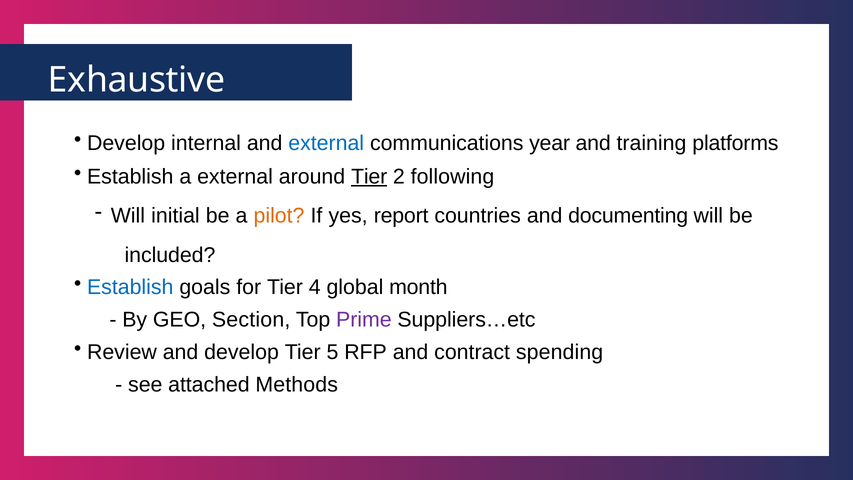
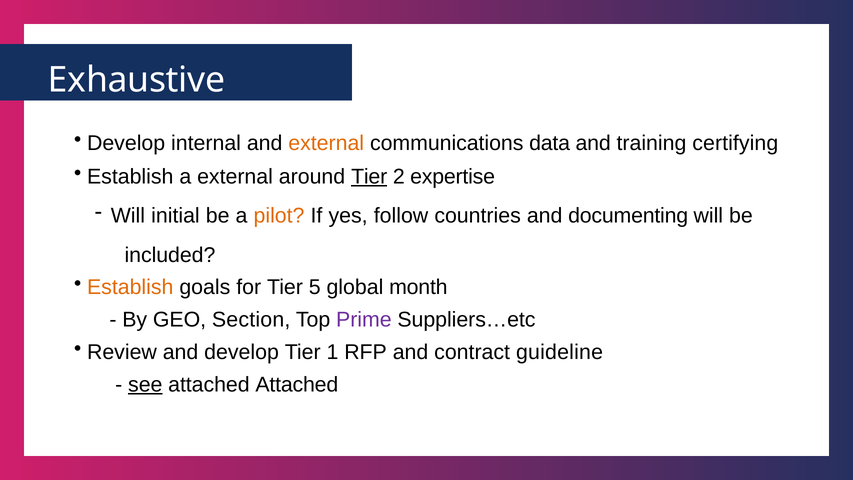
external at (326, 143) colour: blue -> orange
year: year -> data
platforms: platforms -> certifying
following: following -> expertise
report: report -> follow
Establish at (130, 287) colour: blue -> orange
4: 4 -> 5
5: 5 -> 1
spending: spending -> guideline
see underline: none -> present
attached Methods: Methods -> Attached
